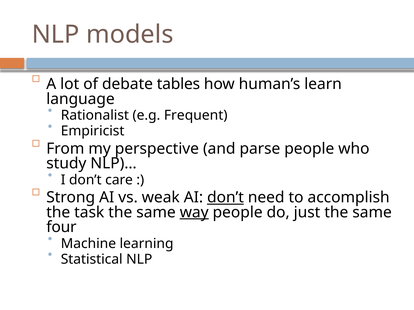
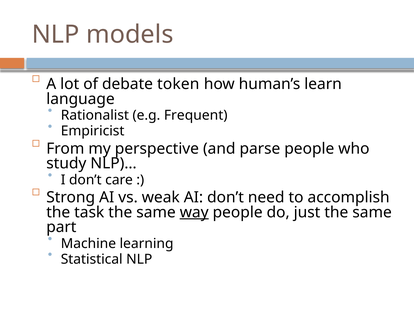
tables: tables -> token
don’t at (226, 198) underline: present -> none
four: four -> part
